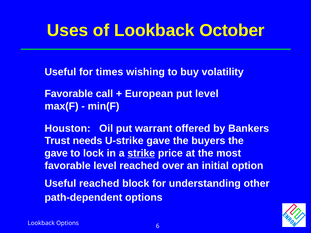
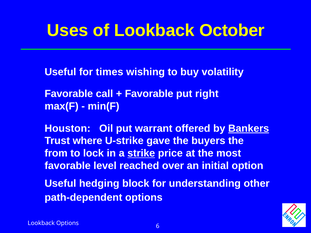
European at (149, 94): European -> Favorable
put level: level -> right
Bankers underline: none -> present
needs: needs -> where
gave at (56, 153): gave -> from
Useful reached: reached -> hedging
